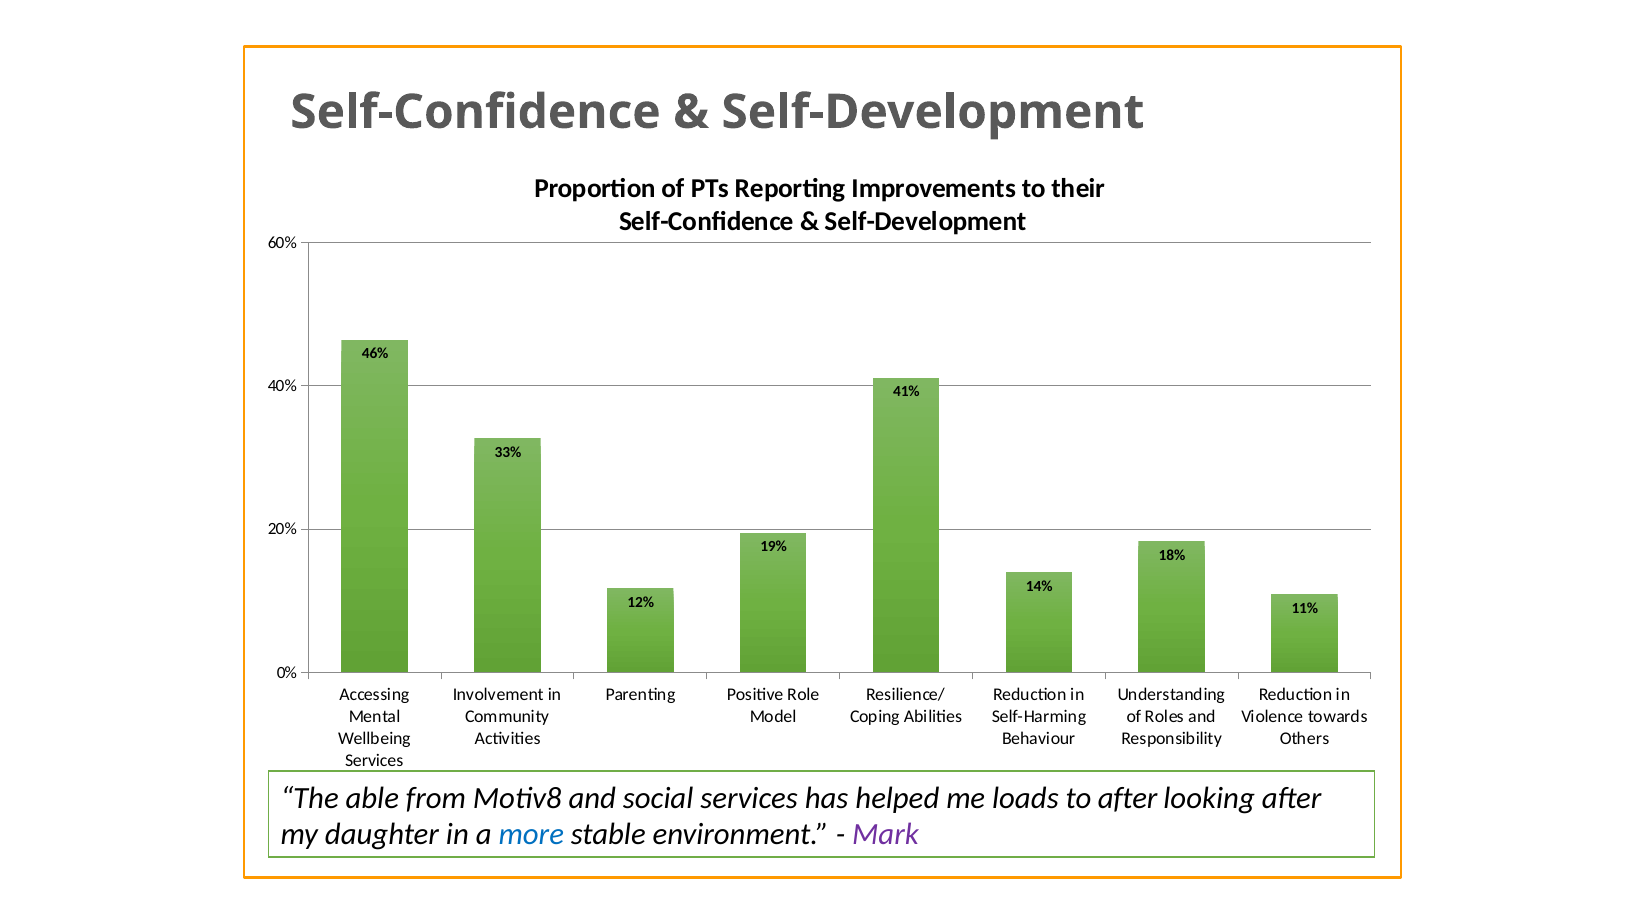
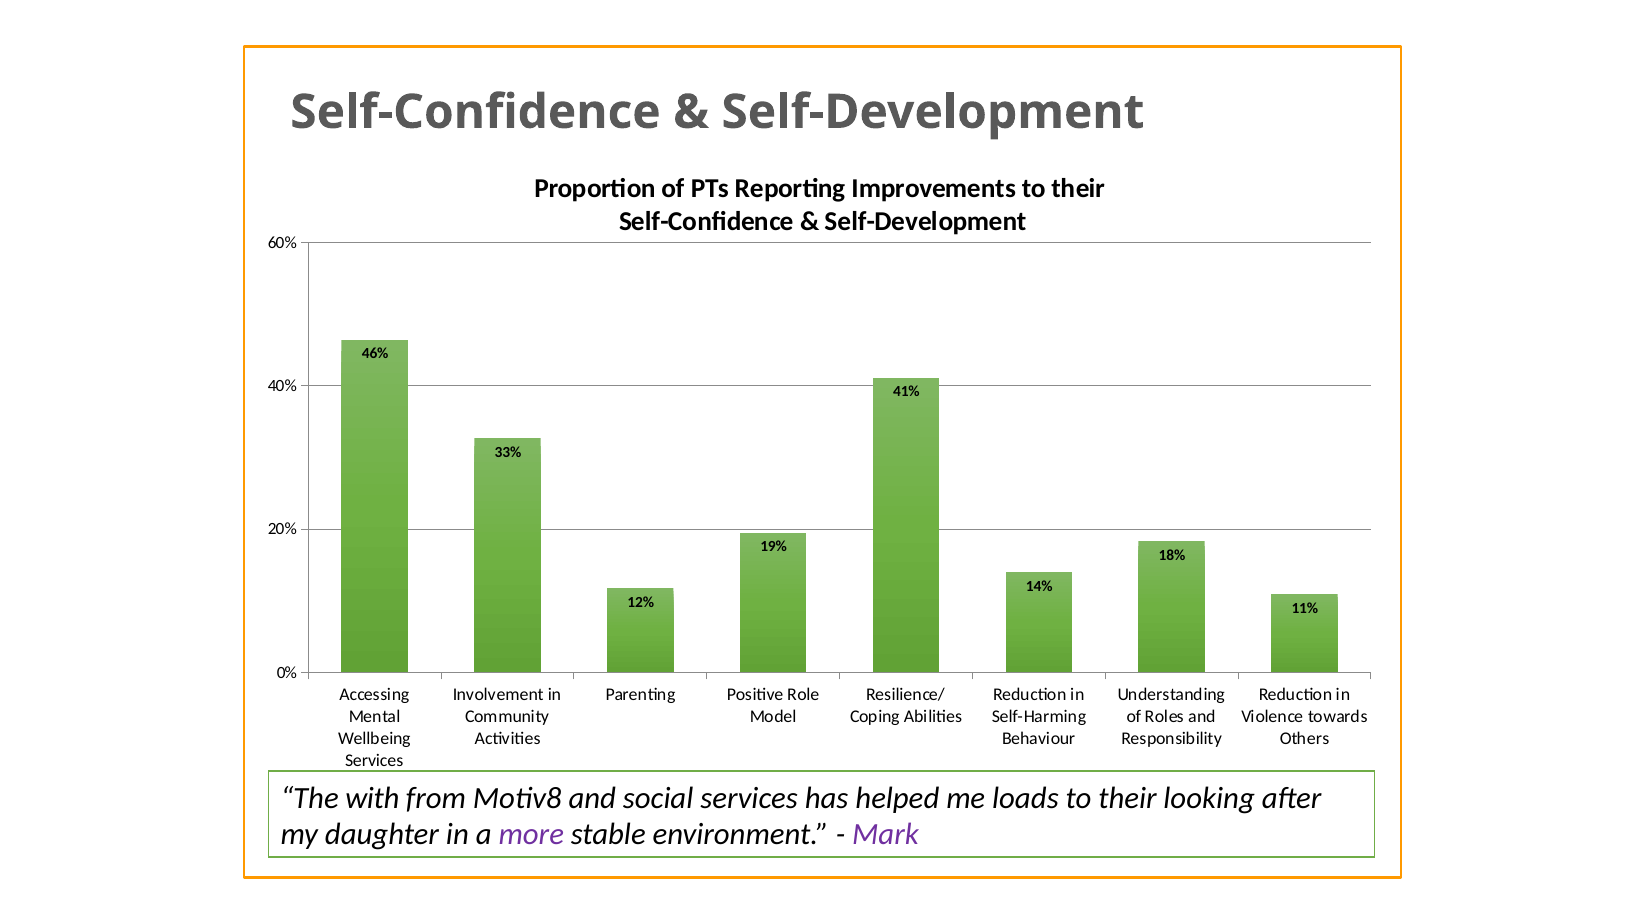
able: able -> with
loads to after: after -> their
more colour: blue -> purple
